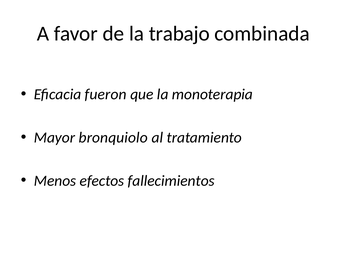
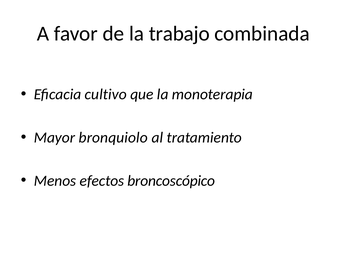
fueron: fueron -> cultivo
fallecimientos: fallecimientos -> broncoscópico
